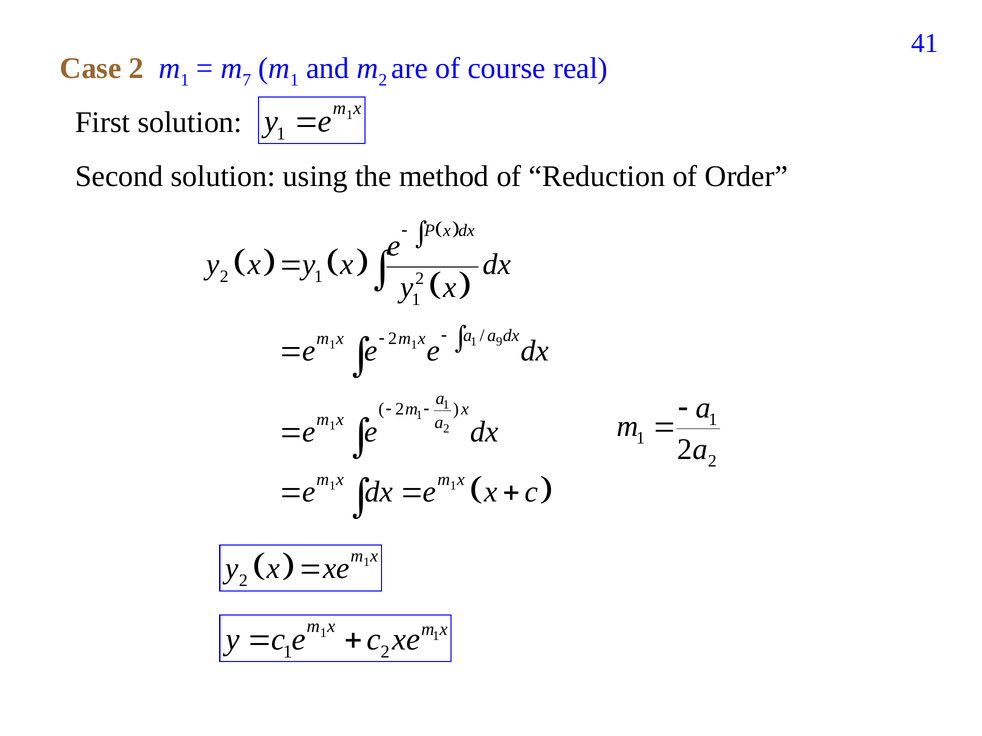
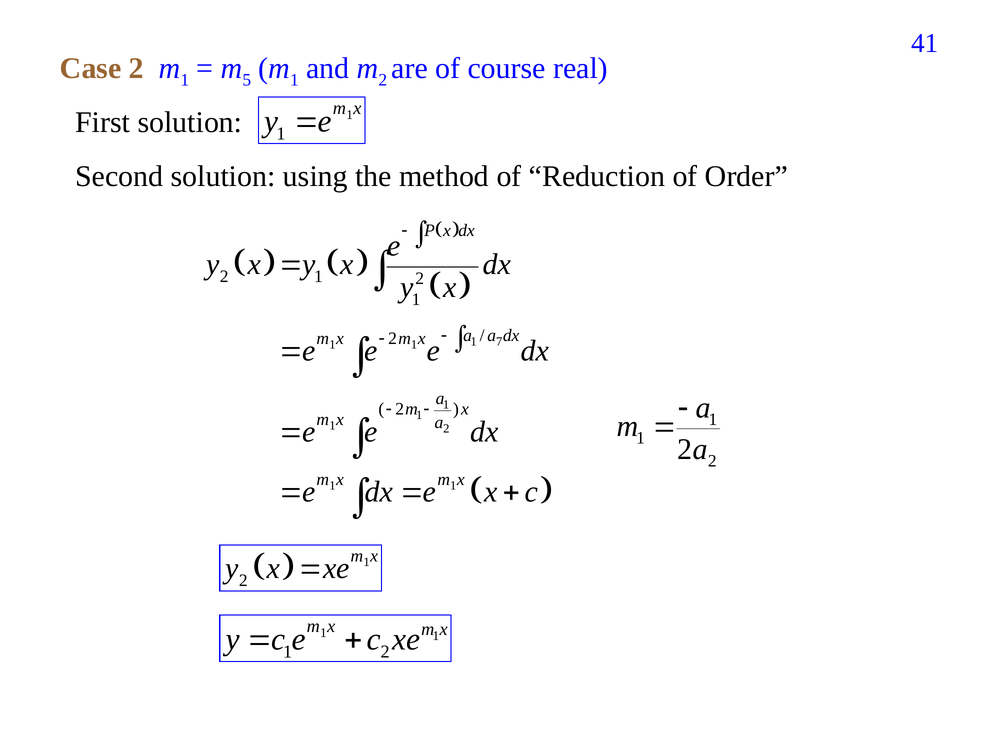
7: 7 -> 5
9: 9 -> 7
